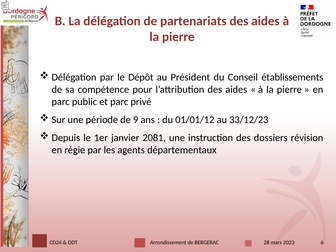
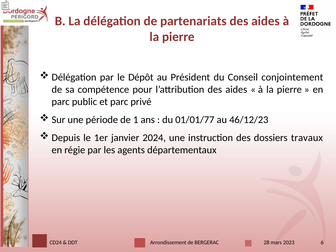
établissements: établissements -> conjointement
9: 9 -> 1
01/01/12: 01/01/12 -> 01/01/77
33/12/23: 33/12/23 -> 46/12/23
2081: 2081 -> 2024
révision: révision -> travaux
